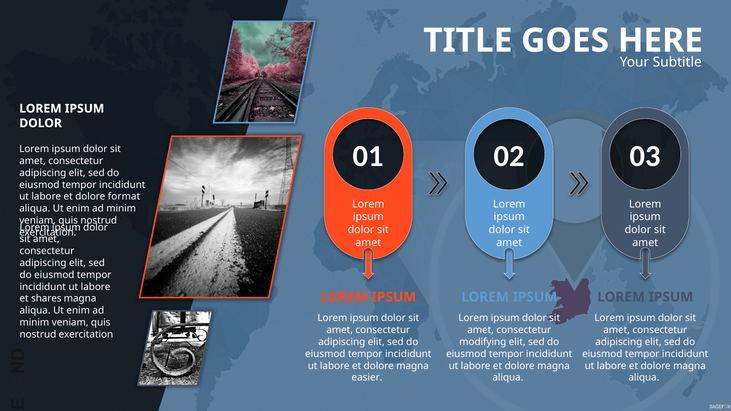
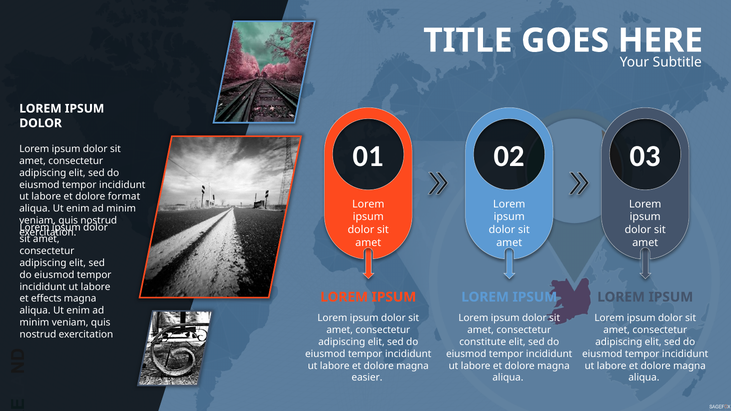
shares: shares -> effects
modifying: modifying -> constitute
